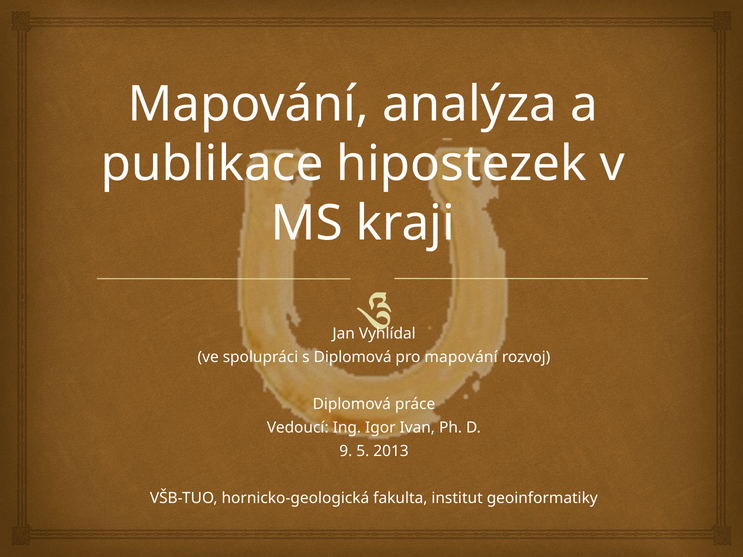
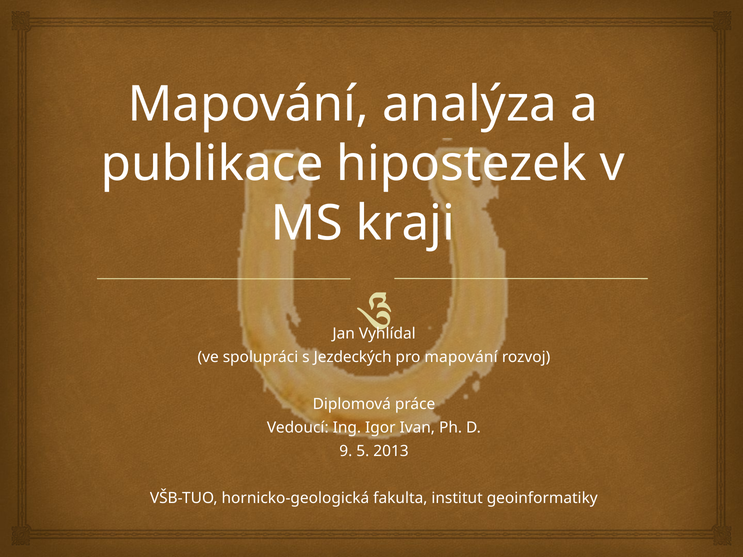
s Diplomová: Diplomová -> Jezdeckých
